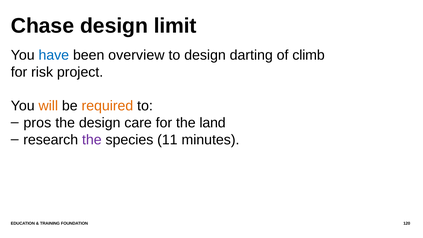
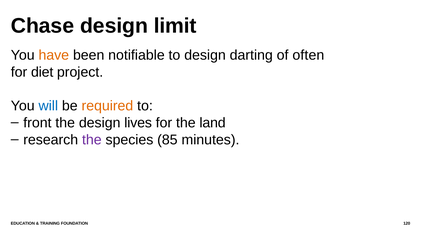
have colour: blue -> orange
overview: overview -> notifiable
climb: climb -> often
risk: risk -> diet
will colour: orange -> blue
pros: pros -> front
care: care -> lives
11: 11 -> 85
